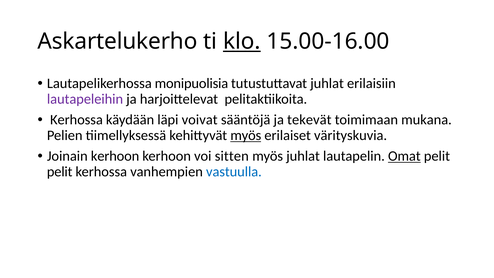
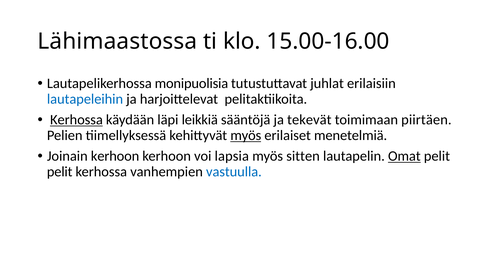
Askartelukerho: Askartelukerho -> Lähimaastossa
klo underline: present -> none
lautapeleihin colour: purple -> blue
Kerhossa at (76, 120) underline: none -> present
voivat: voivat -> leikkiä
mukana: mukana -> piirtäen
värityskuvia: värityskuvia -> menetelmiä
sitten: sitten -> lapsia
myös juhlat: juhlat -> sitten
